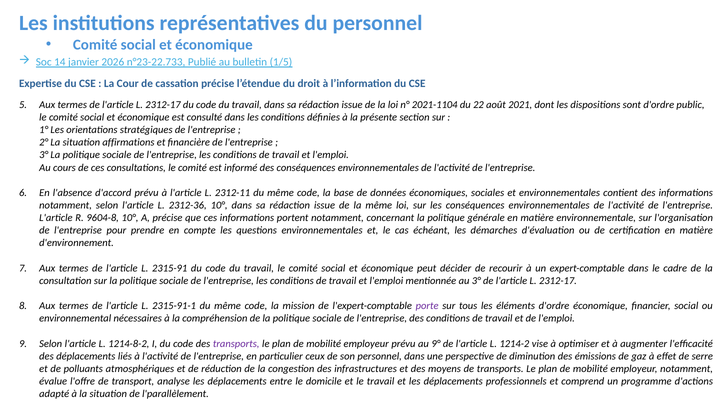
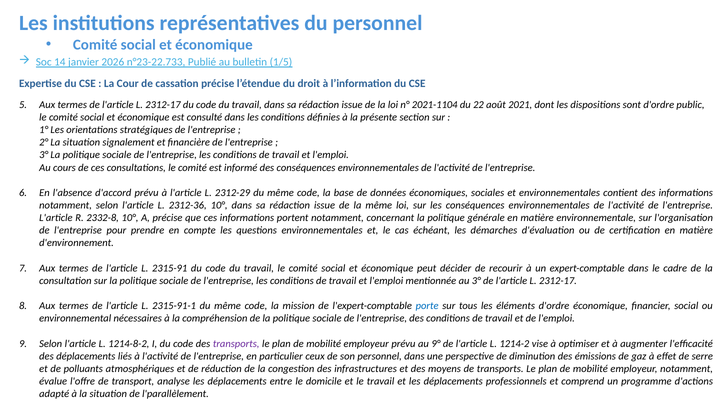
affirmations: affirmations -> signalement
2312-11: 2312-11 -> 2312-29
9604-8: 9604-8 -> 2332-8
porte colour: purple -> blue
